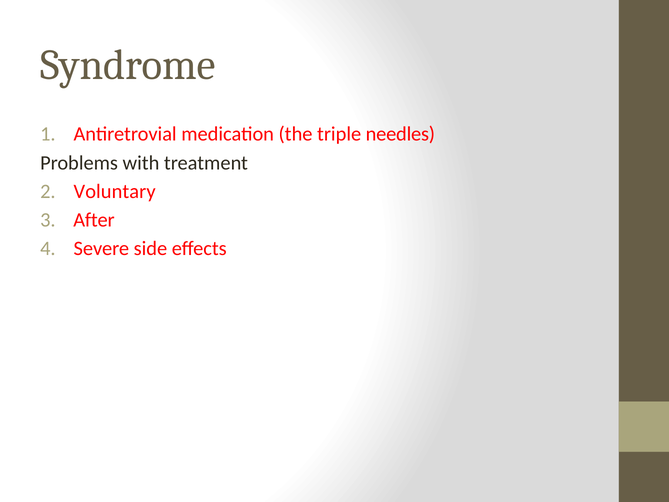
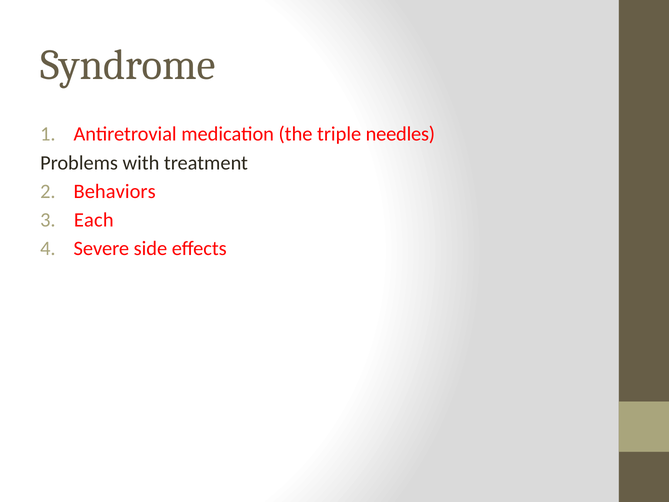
Voluntary: Voluntary -> Behaviors
After: After -> Each
